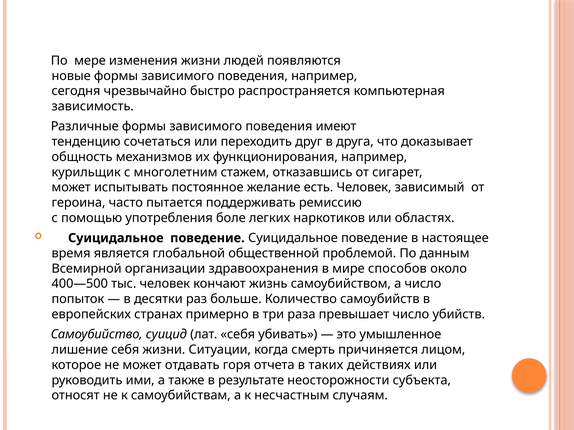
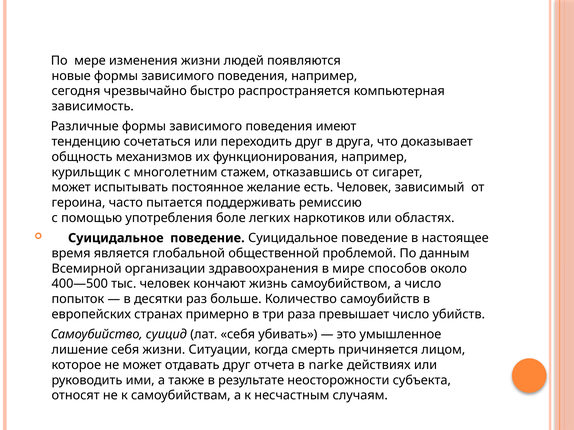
отдавать горя: горя -> друг
таких: таких -> narke
